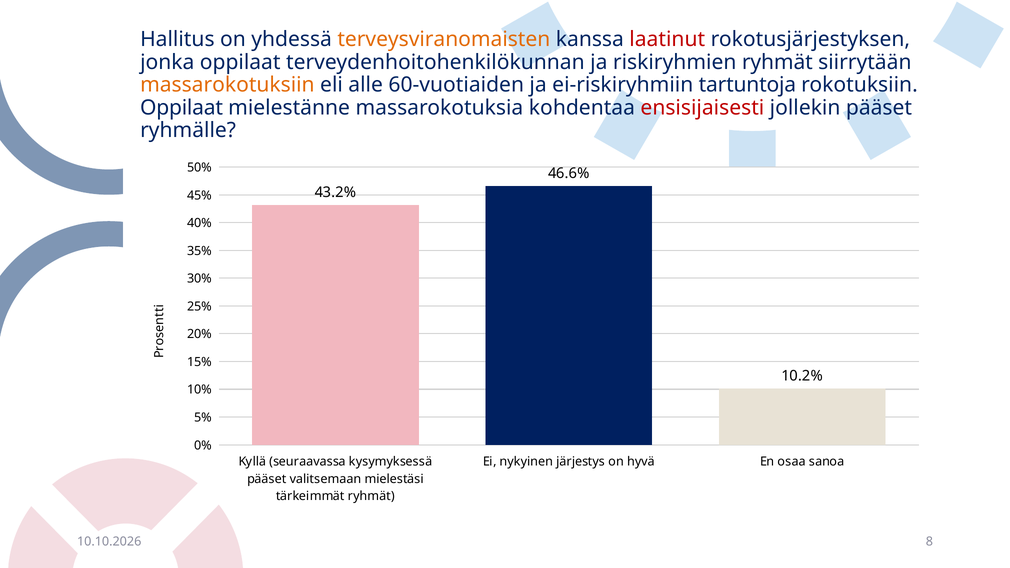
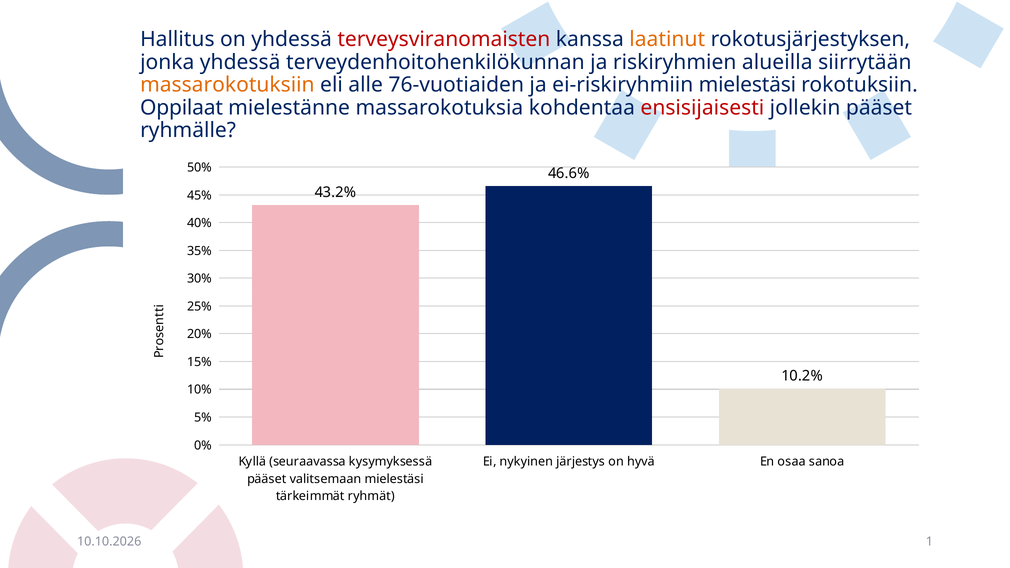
terveysviranomaisten colour: orange -> red
laatinut colour: red -> orange
jonka oppilaat: oppilaat -> yhdessä
riskiryhmien ryhmät: ryhmät -> alueilla
60-vuotiaiden: 60-vuotiaiden -> 76-vuotiaiden
ei-riskiryhmiin tartuntoja: tartuntoja -> mielestäsi
8: 8 -> 1
